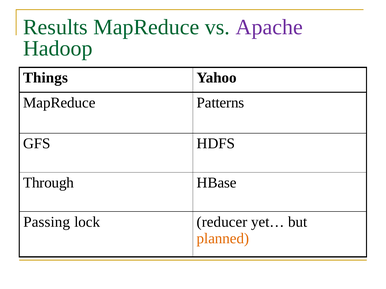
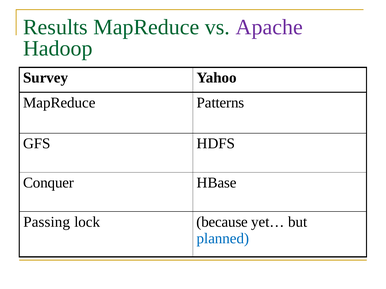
Things: Things -> Survey
Through: Through -> Conquer
reducer: reducer -> because
planned colour: orange -> blue
